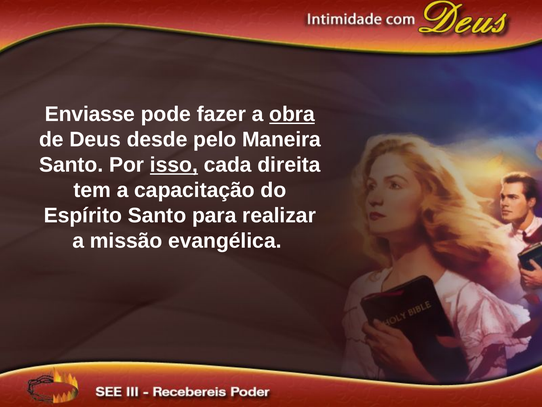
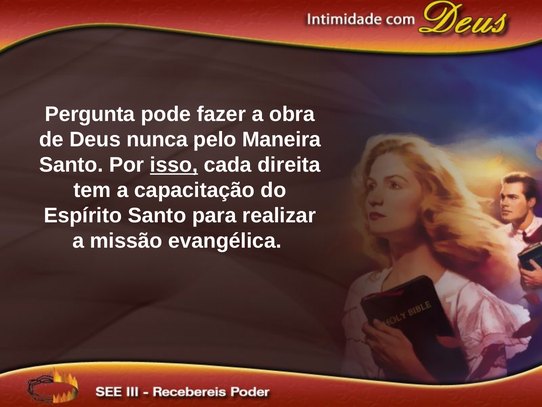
Enviasse: Enviasse -> Pergunta
obra underline: present -> none
desde: desde -> nunca
